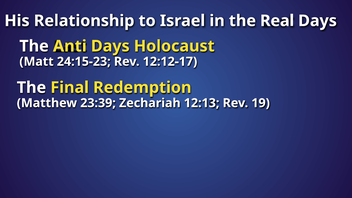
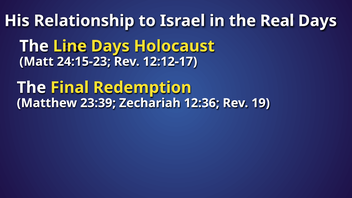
Anti: Anti -> Line
12:13: 12:13 -> 12:36
